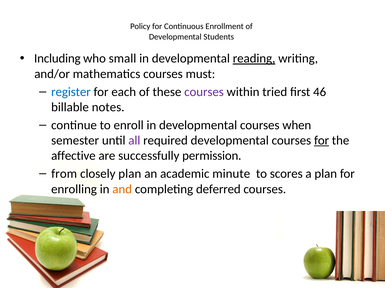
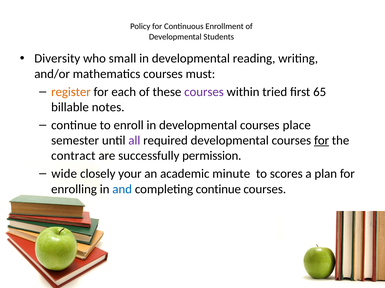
Including: Including -> Diversity
reading underline: present -> none
register colour: blue -> orange
46: 46 -> 65
when: when -> place
affective: affective -> contract
from: from -> wide
closely plan: plan -> your
and colour: orange -> blue
completing deferred: deferred -> continue
